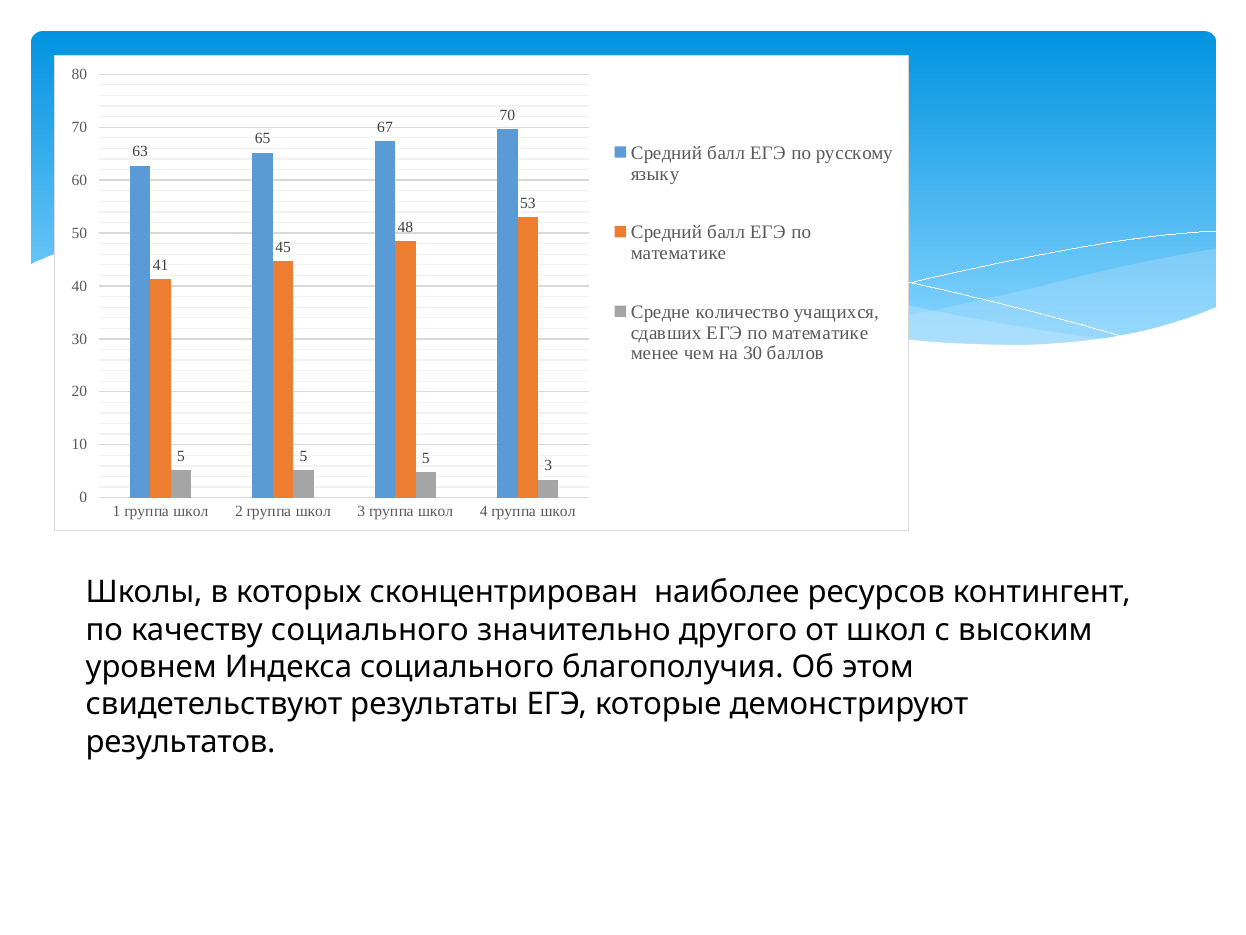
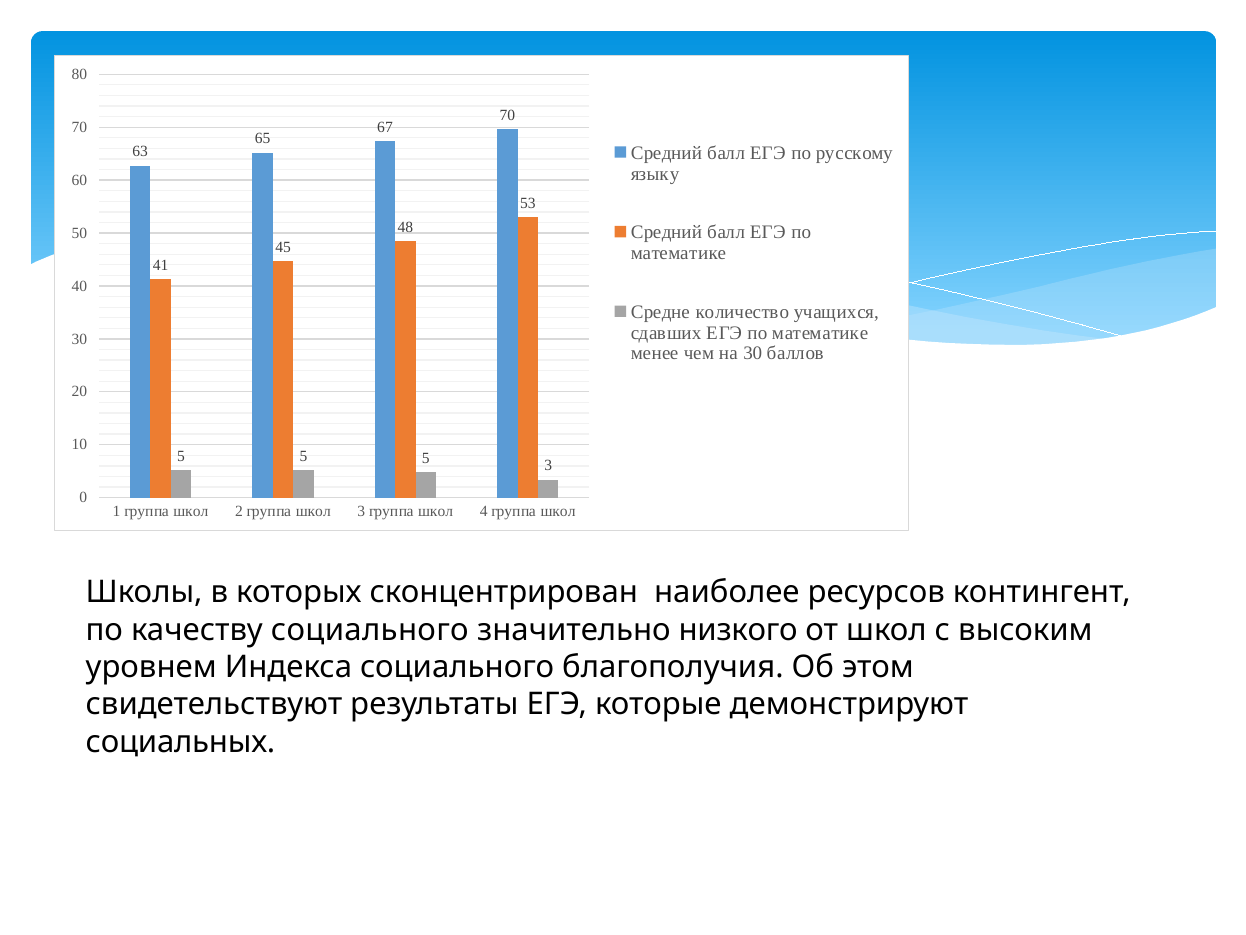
другого: другого -> низкого
результатов: результатов -> социальных
